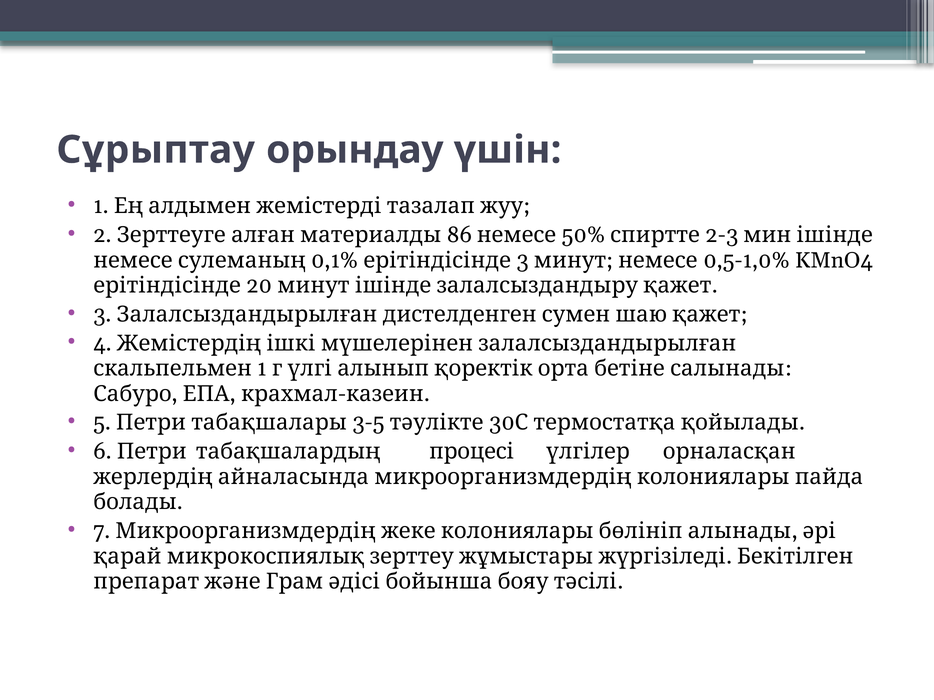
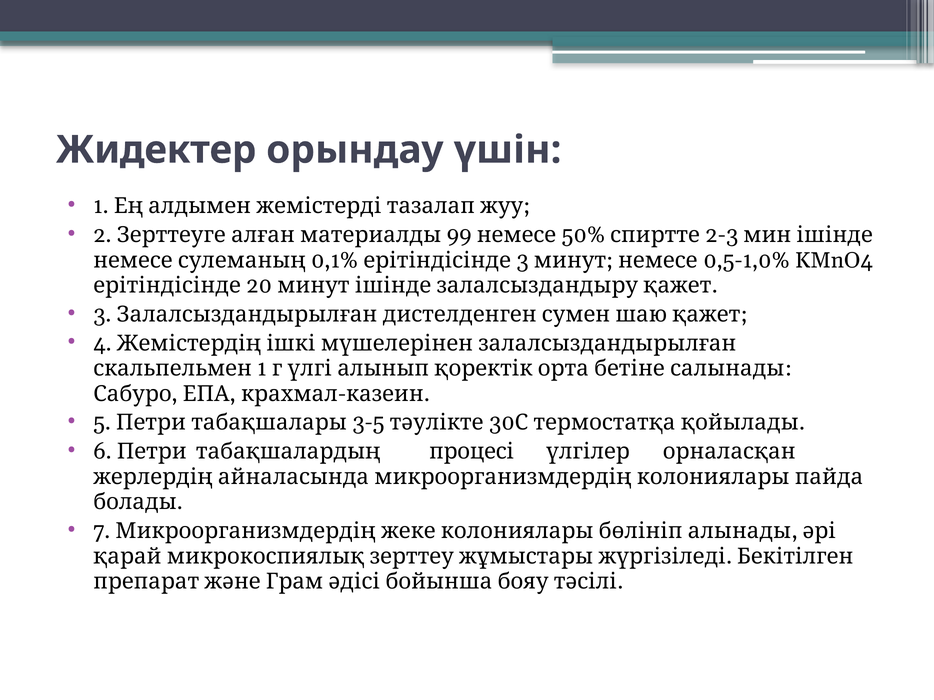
Сұрыптау: Сұрыптау -> Жидектер
86: 86 -> 99
